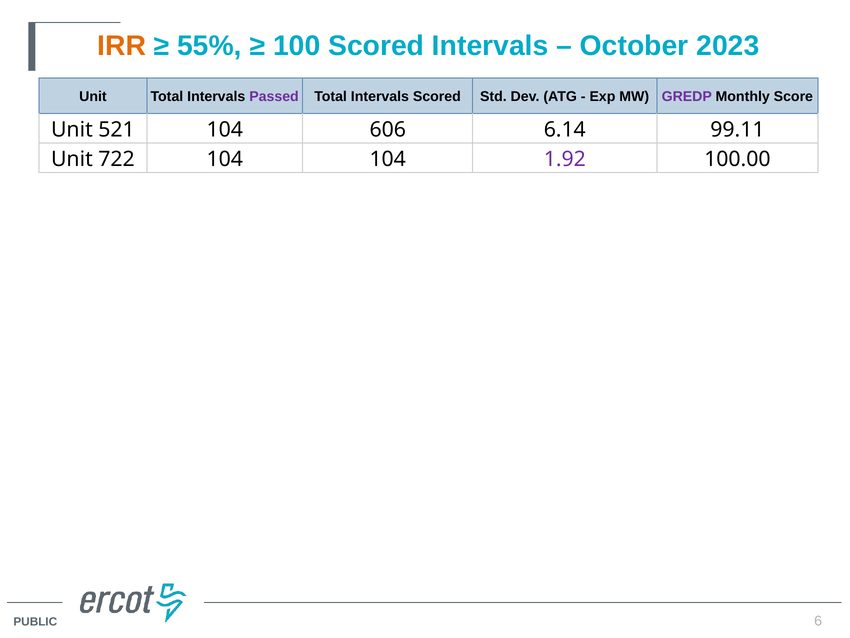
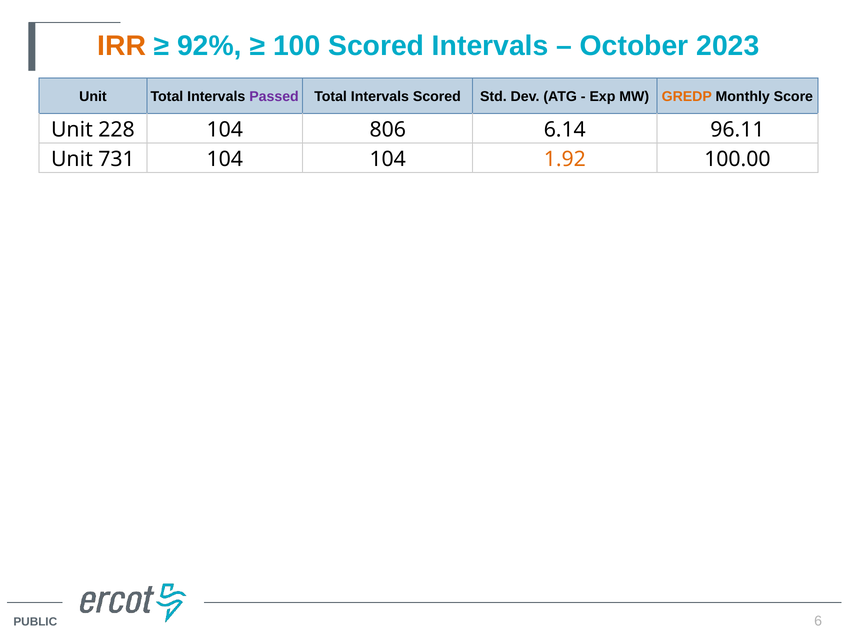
55%: 55% -> 92%
GREDP colour: purple -> orange
521: 521 -> 228
606: 606 -> 806
99.11: 99.11 -> 96.11
722: 722 -> 731
1.92 colour: purple -> orange
